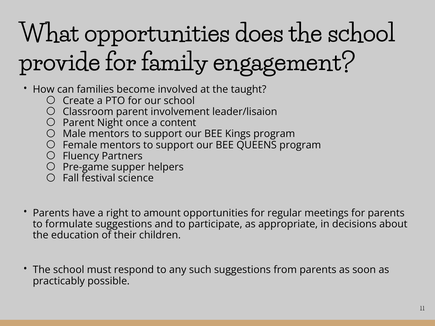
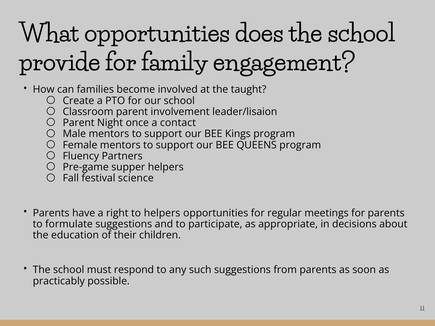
content: content -> contact
to amount: amount -> helpers
